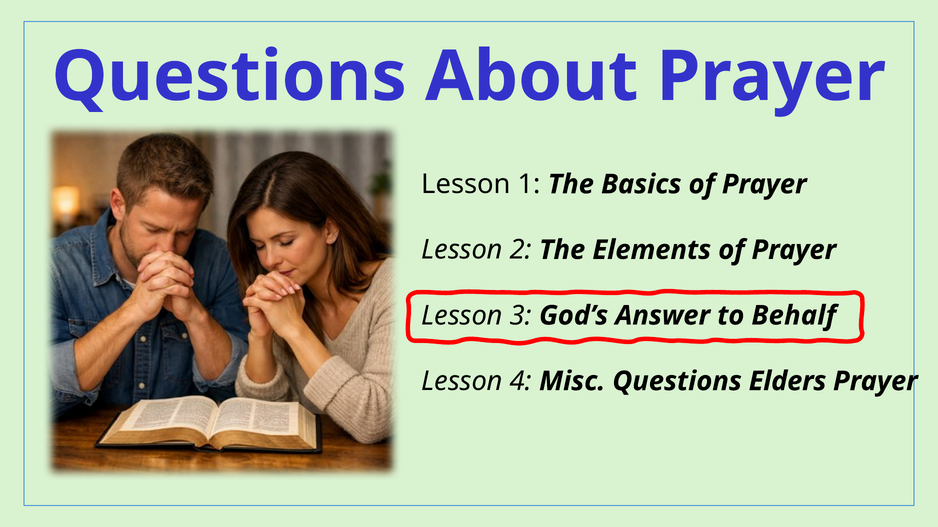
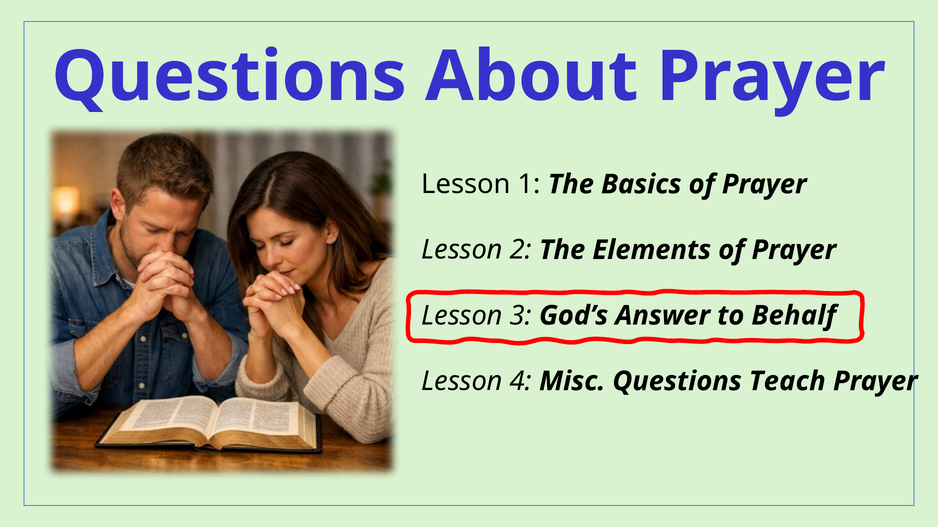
Elders: Elders -> Teach
